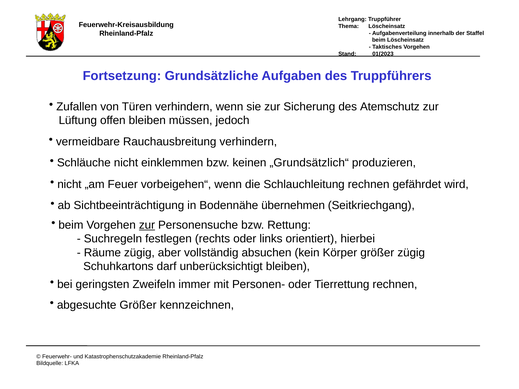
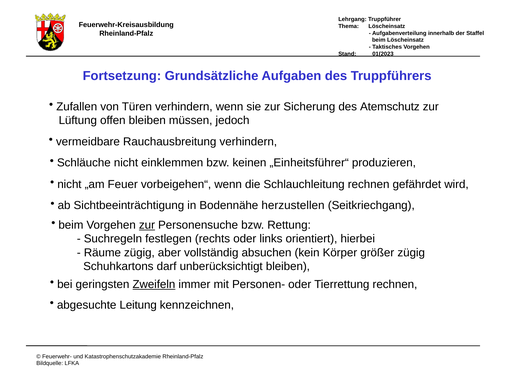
„Grundsätzlich“: „Grundsätzlich“ -> „Einheitsführer“
übernehmen: übernehmen -> herzustellen
Zweifeln underline: none -> present
abgesuchte Größer: Größer -> Leitung
